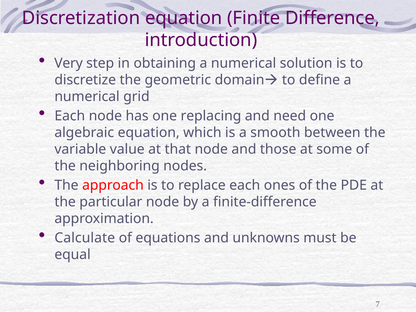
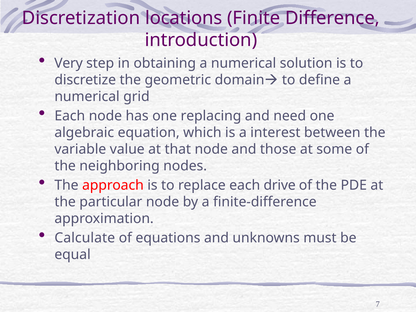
Discretization equation: equation -> locations
smooth: smooth -> interest
ones: ones -> drive
